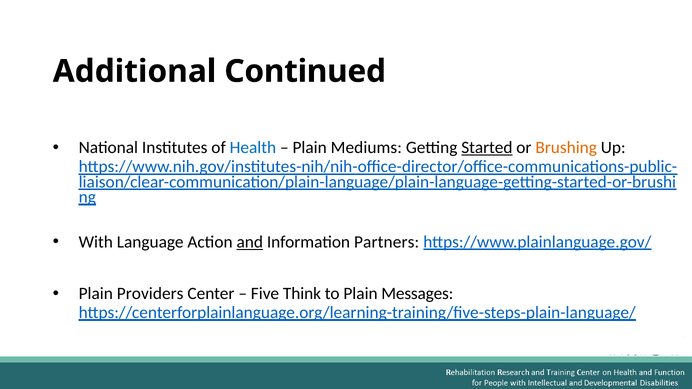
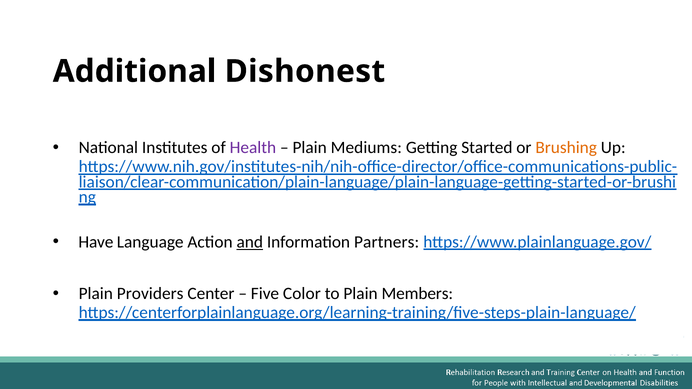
Continued: Continued -> Dishonest
Health colour: blue -> purple
Started underline: present -> none
With: With -> Have
Think: Think -> Color
Messages: Messages -> Members
